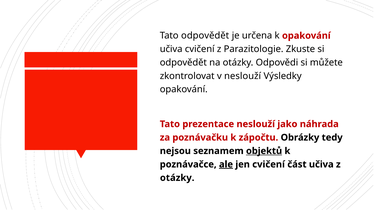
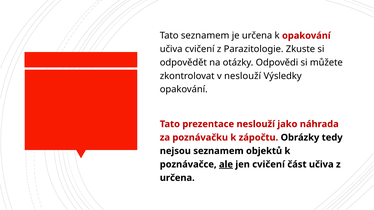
Tato odpovědět: odpovědět -> seznamem
objektů underline: present -> none
otázky at (177, 178): otázky -> určena
